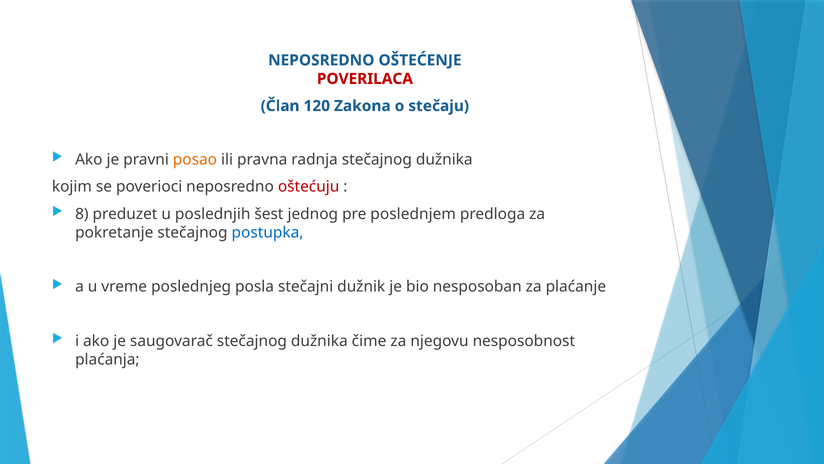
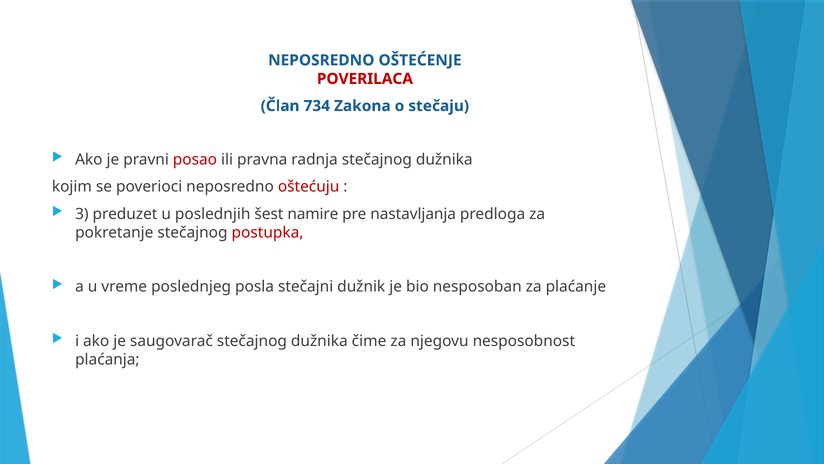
120: 120 -> 734
posao colour: orange -> red
8: 8 -> 3
jednog: jednog -> namire
poslednjem: poslednjem -> nastavljanja
postupka colour: blue -> red
